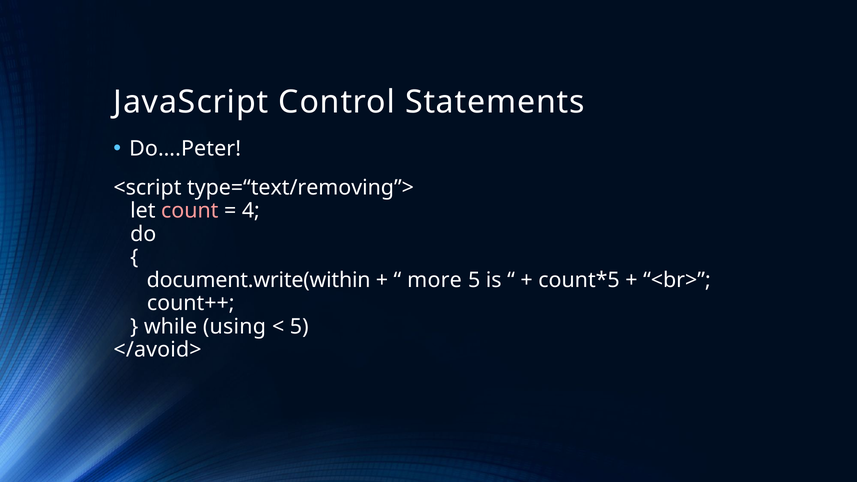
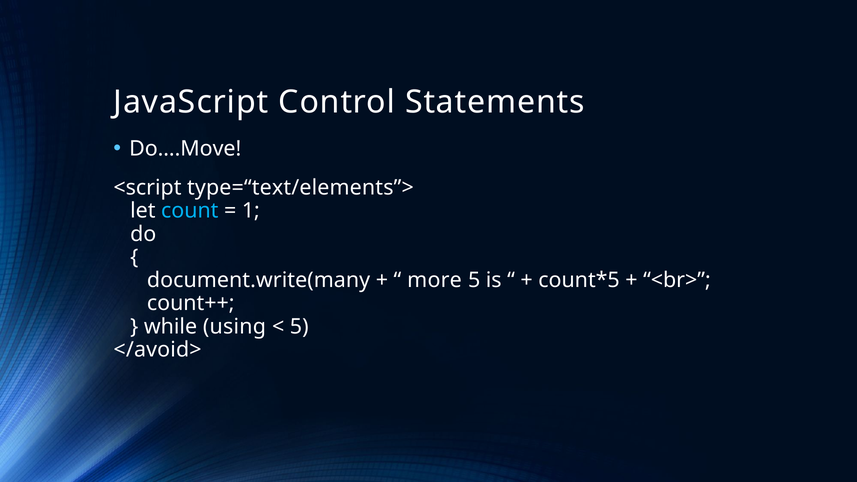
Do….Peter: Do….Peter -> Do….Move
type=“text/removing”>: type=“text/removing”> -> type=“text/elements”>
count colour: pink -> light blue
4: 4 -> 1
document.write(within: document.write(within -> document.write(many
